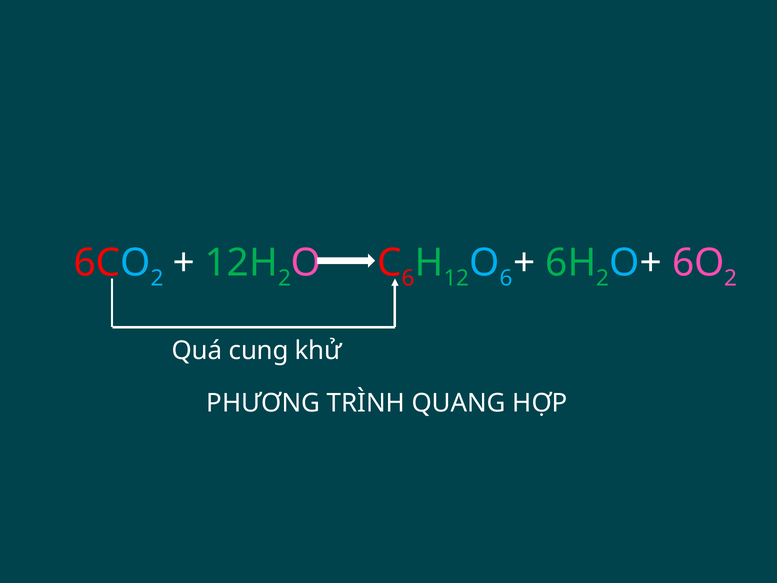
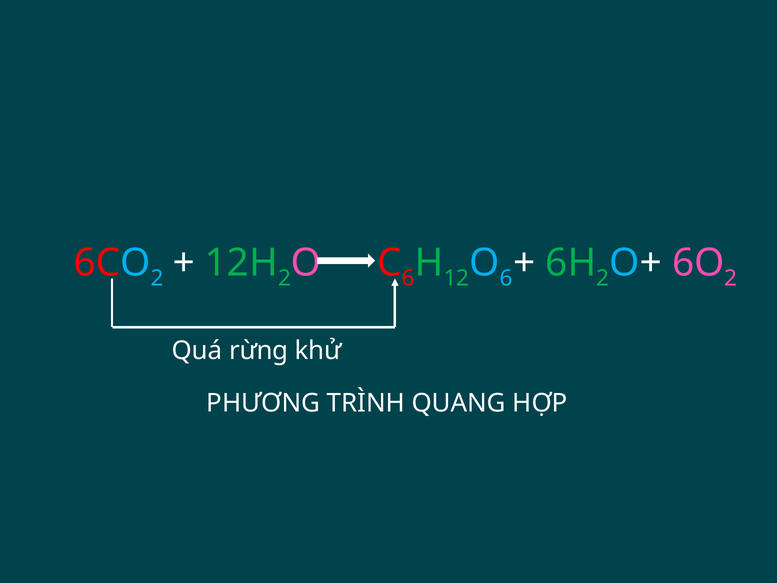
cung: cung -> rừng
